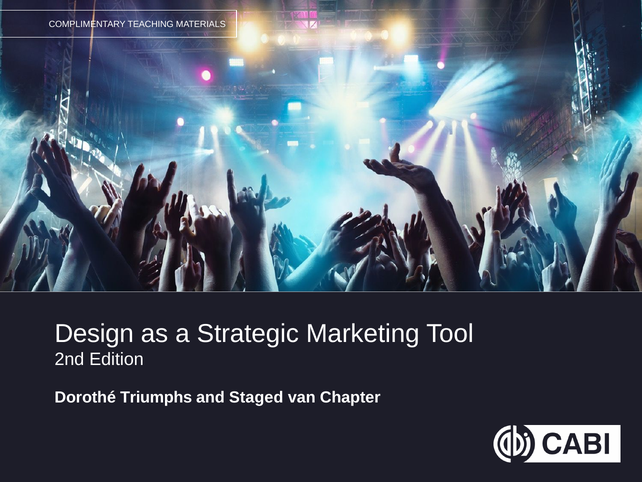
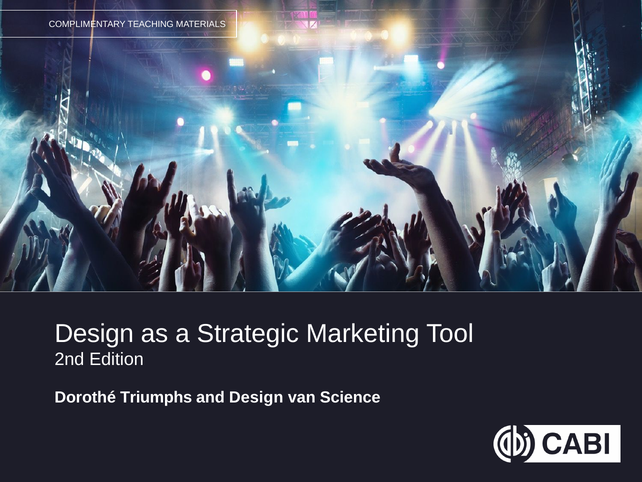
and Staged: Staged -> Design
Chapter: Chapter -> Science
